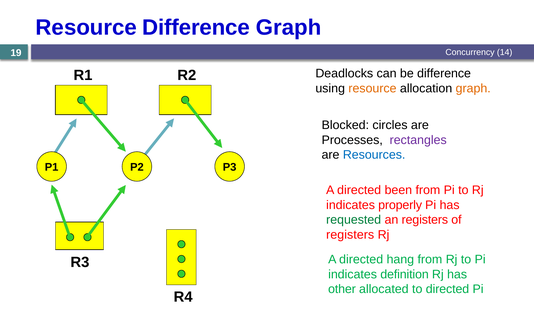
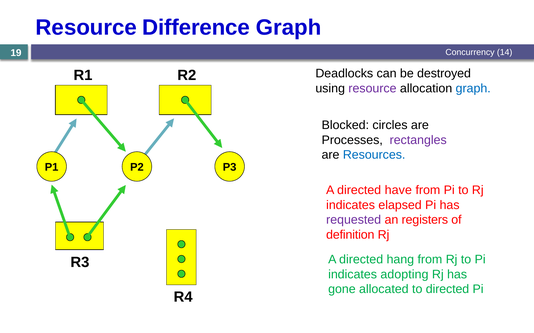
be difference: difference -> destroyed
resource at (372, 89) colour: orange -> purple
graph at (473, 89) colour: orange -> blue
been: been -> have
properly: properly -> elapsed
requested colour: green -> purple
registers at (350, 235): registers -> definition
definition: definition -> adopting
other: other -> gone
